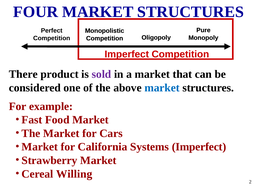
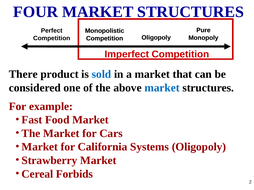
sold colour: purple -> blue
Systems Imperfect: Imperfect -> Oligopoly
Willing: Willing -> Forbids
